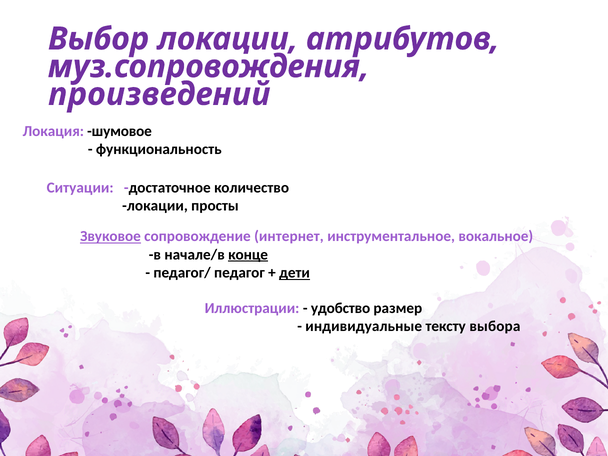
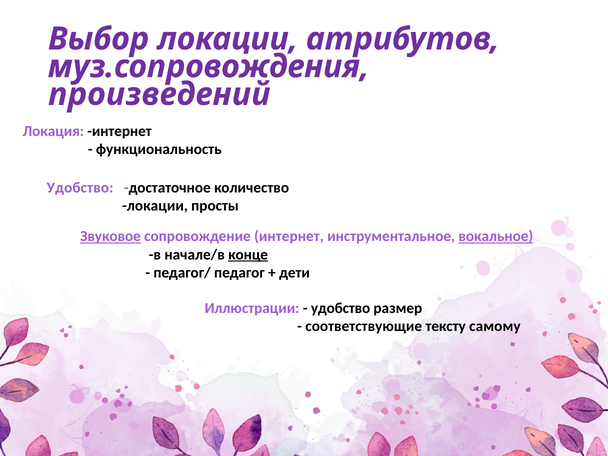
Локация шумовое: шумовое -> интернет
Ситуации at (80, 188): Ситуации -> Удобство
вокальное underline: none -> present
дети underline: present -> none
индивидуальные: индивидуальные -> соответствующие
выбора: выбора -> самому
